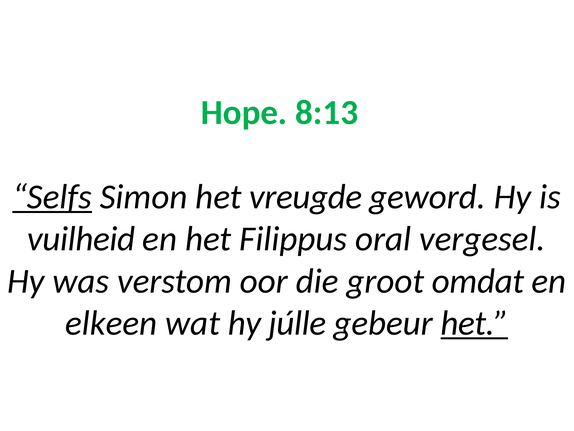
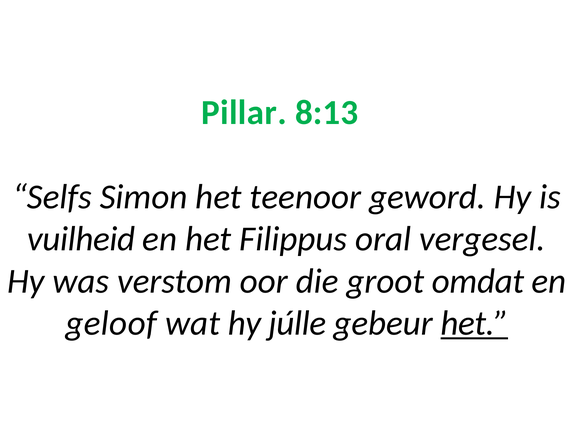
Hope: Hope -> Pillar
Selfs underline: present -> none
vreugde: vreugde -> teenoor
elkeen: elkeen -> geloof
